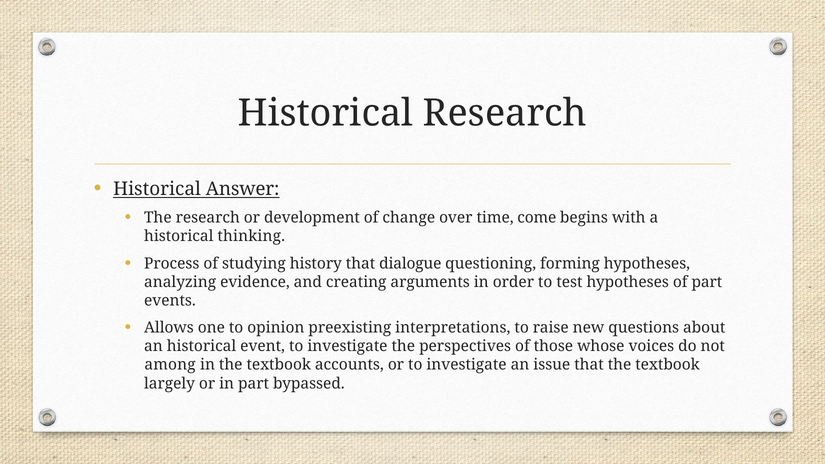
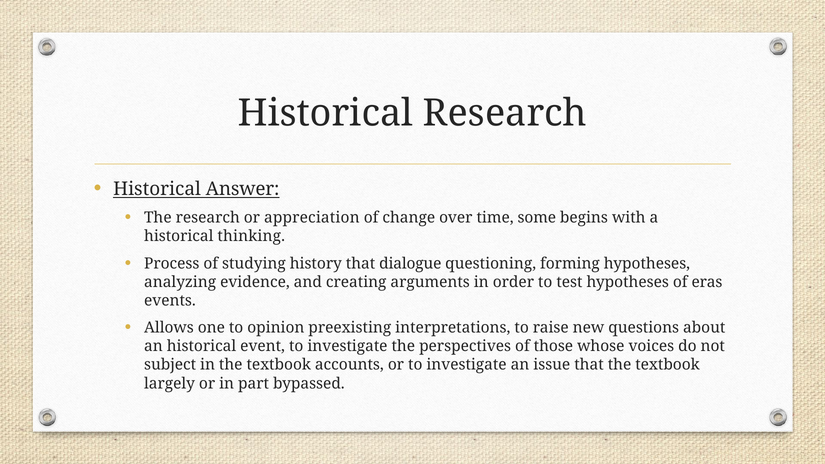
development: development -> appreciation
come: come -> some
of part: part -> eras
among: among -> subject
